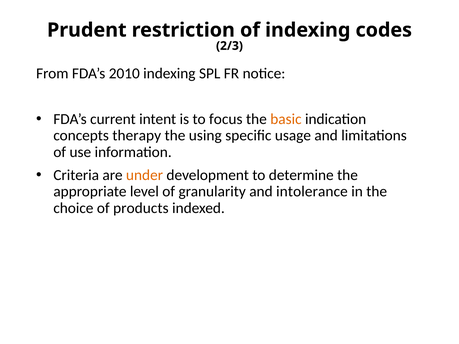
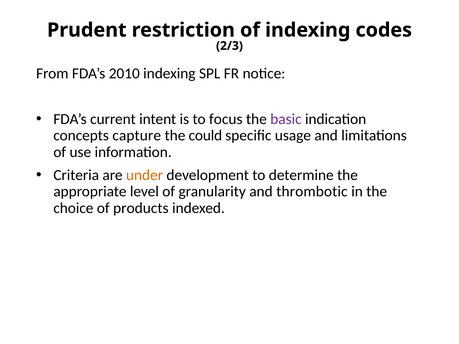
basic colour: orange -> purple
therapy: therapy -> capture
using: using -> could
intolerance: intolerance -> thrombotic
